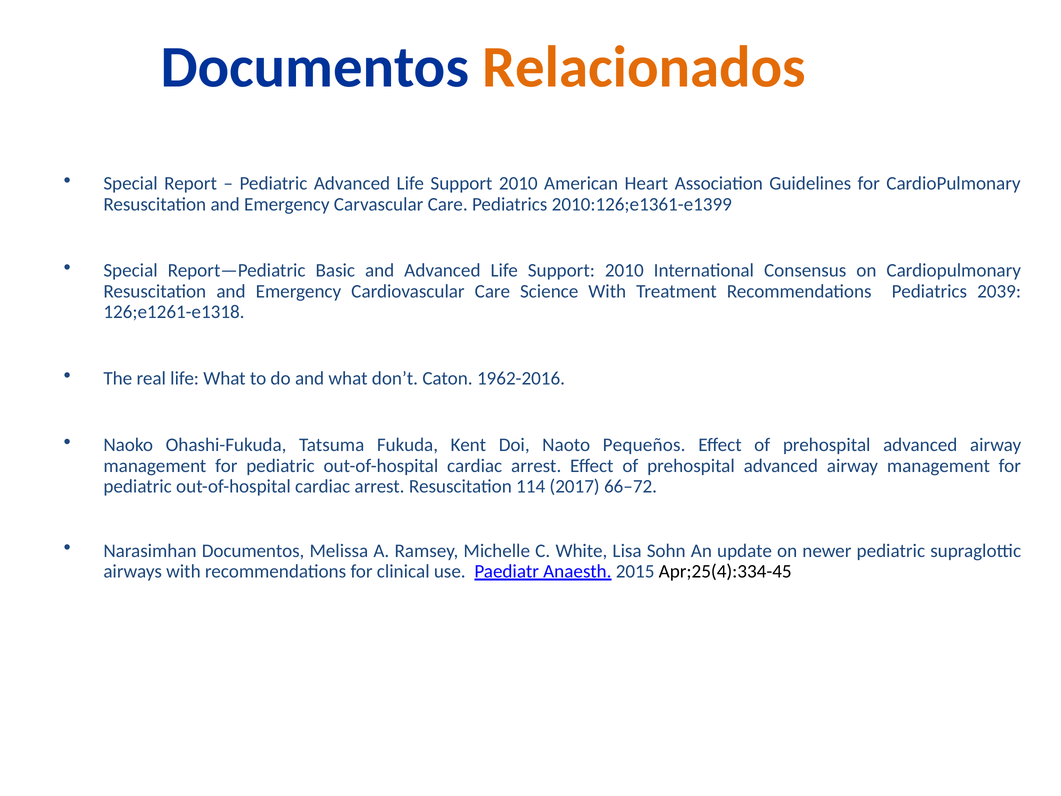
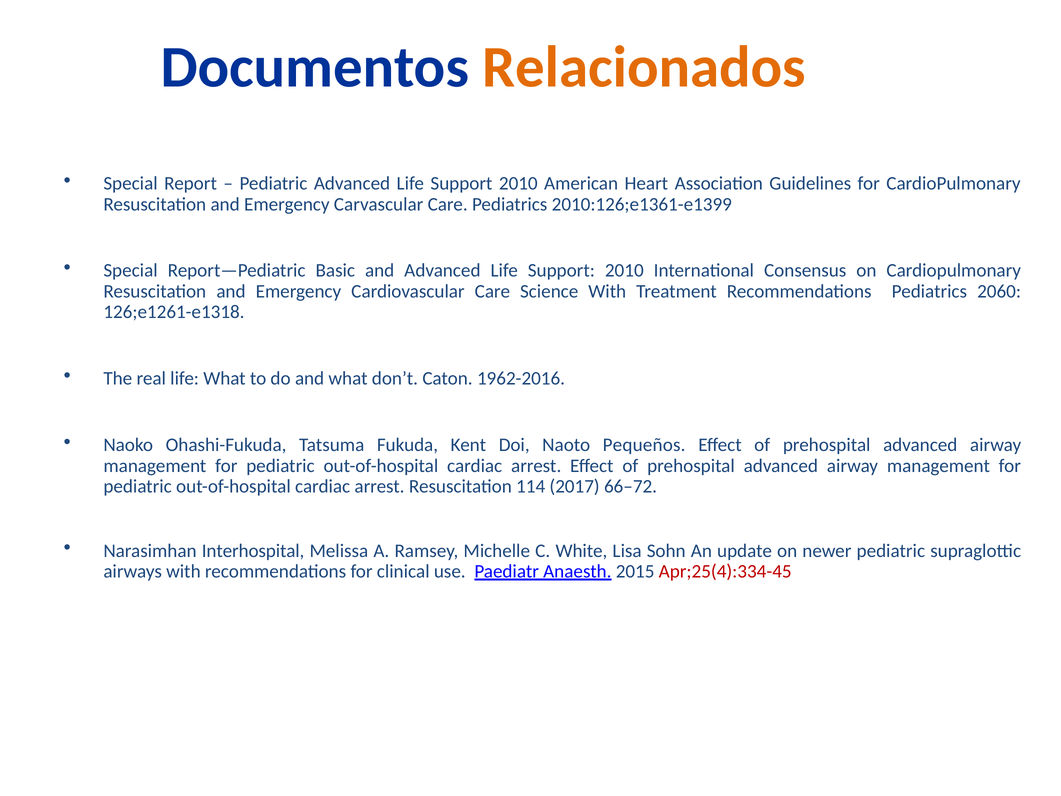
2039: 2039 -> 2060
Narasimhan Documentos: Documentos -> Interhospital
Apr;25(4):334-45 colour: black -> red
